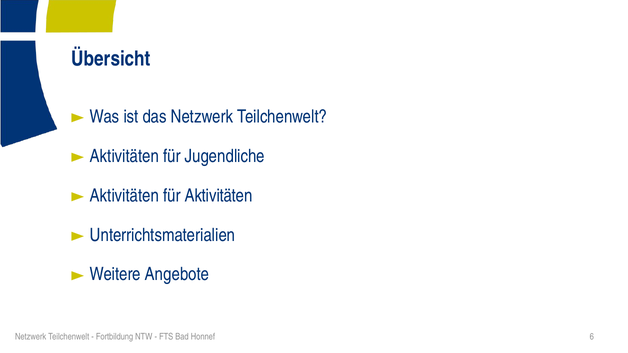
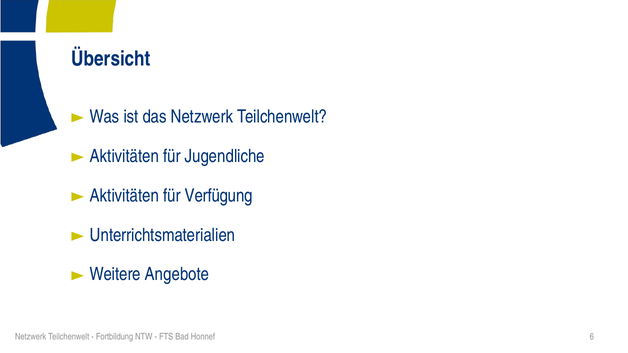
für Aktivitäten: Aktivitäten -> Verfügung
